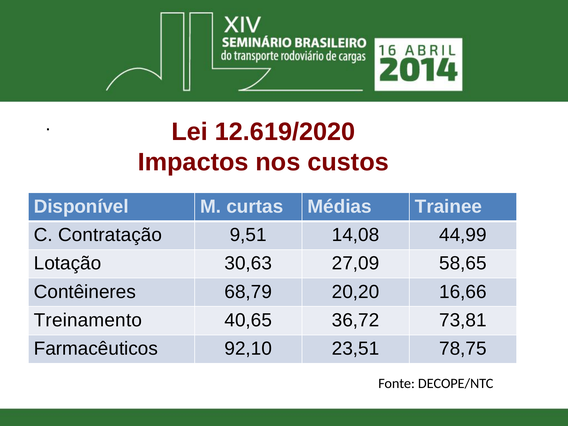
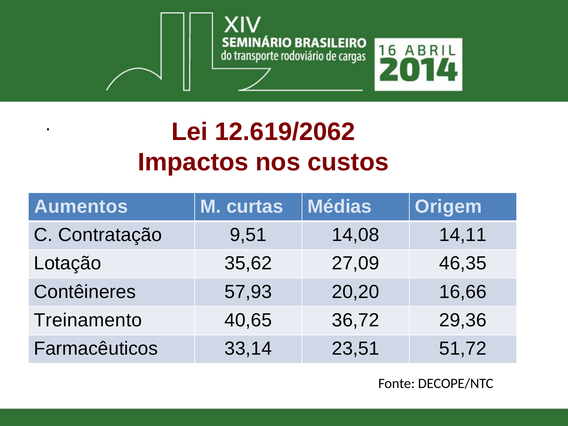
12.619/2020: 12.619/2020 -> 12.619/2062
Disponível: Disponível -> Aumentos
Trainee: Trainee -> Origem
44,99: 44,99 -> 14,11
30,63: 30,63 -> 35,62
58,65: 58,65 -> 46,35
68,79: 68,79 -> 57,93
73,81: 73,81 -> 29,36
92,10: 92,10 -> 33,14
78,75: 78,75 -> 51,72
